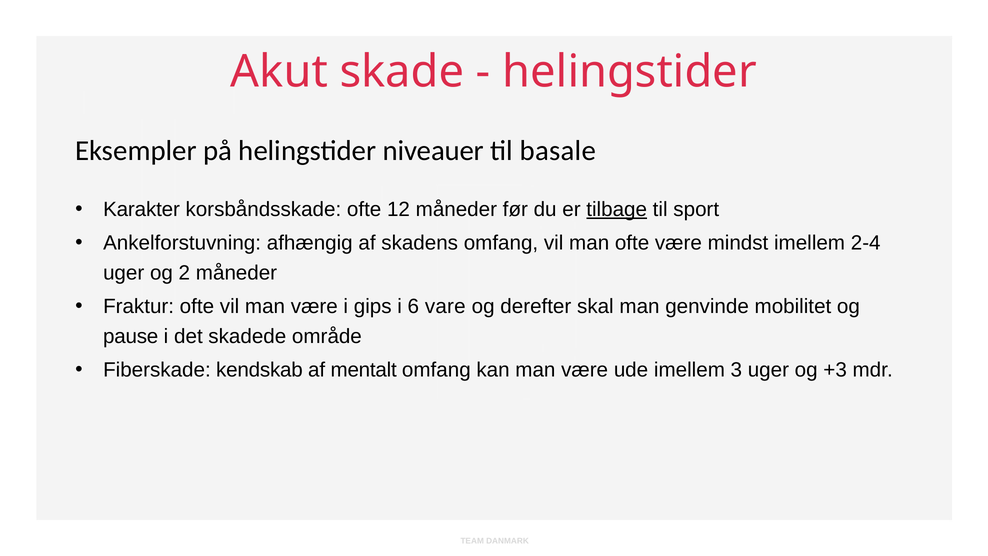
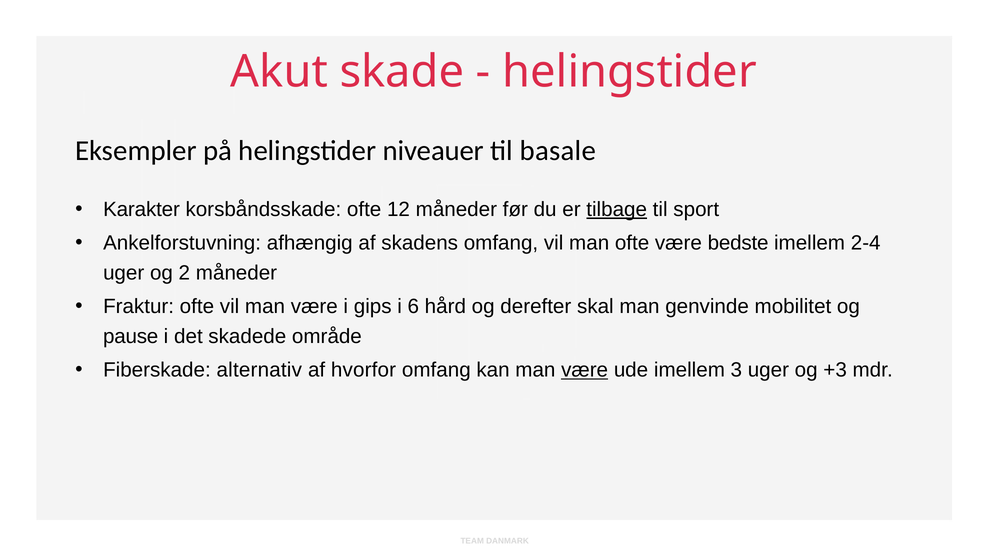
mindst: mindst -> bedste
vare: vare -> hård
kendskab: kendskab -> alternativ
mentalt: mentalt -> hvorfor
være at (585, 370) underline: none -> present
